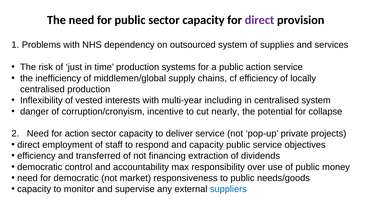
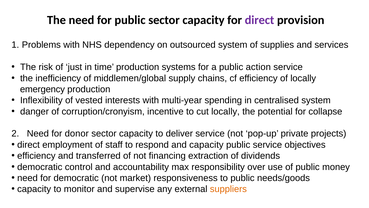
centralised at (42, 89): centralised -> emergency
including: including -> spending
cut nearly: nearly -> locally
for action: action -> donor
suppliers colour: blue -> orange
